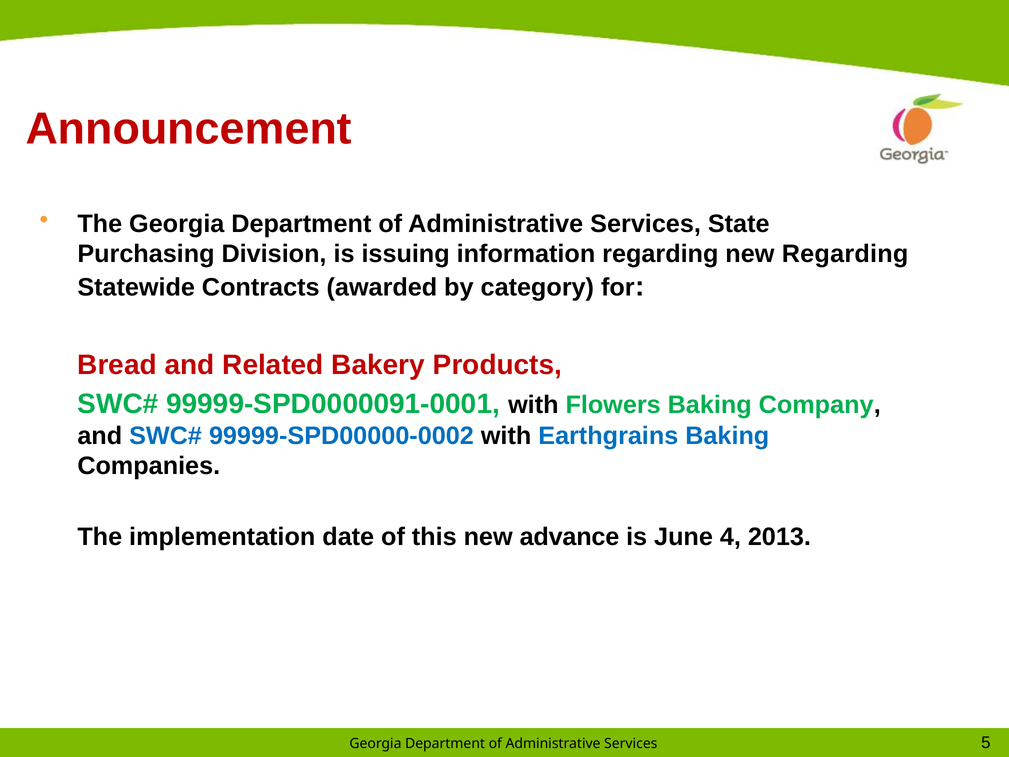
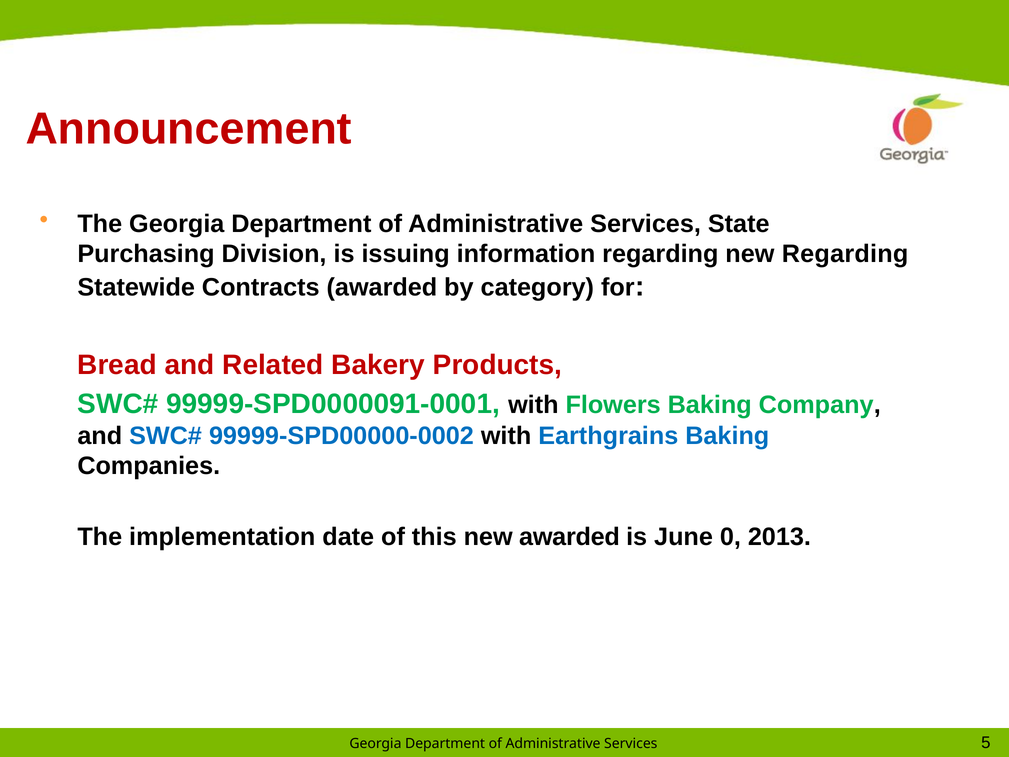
new advance: advance -> awarded
4: 4 -> 0
